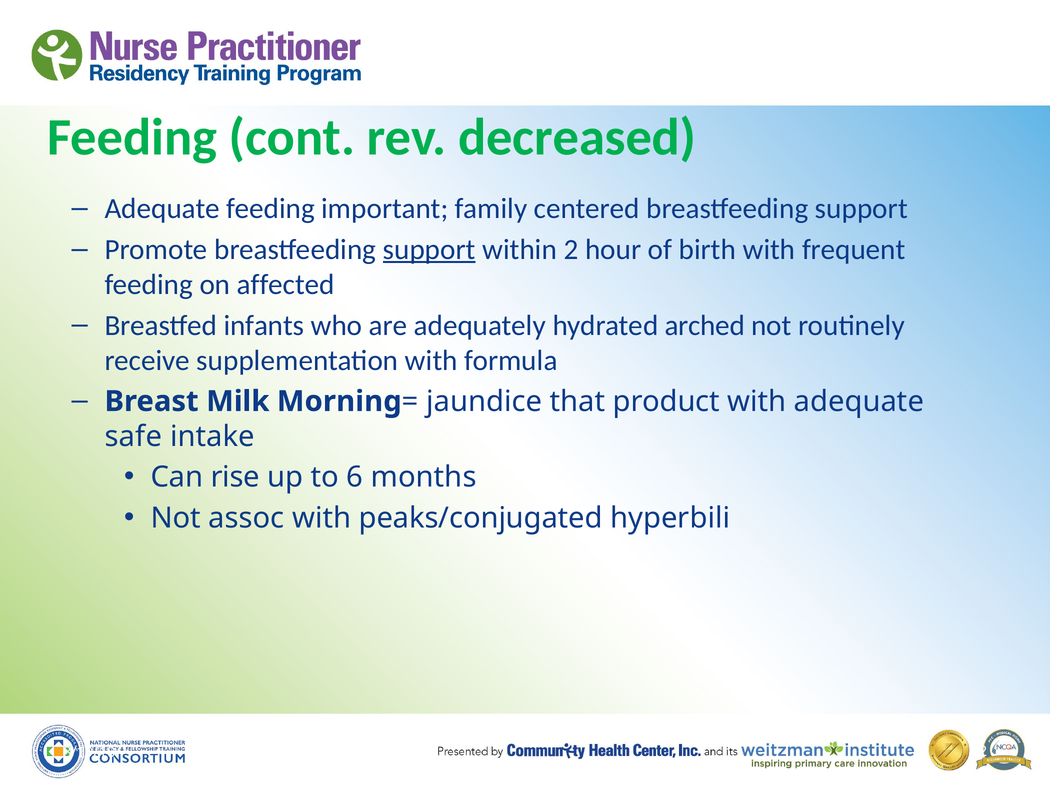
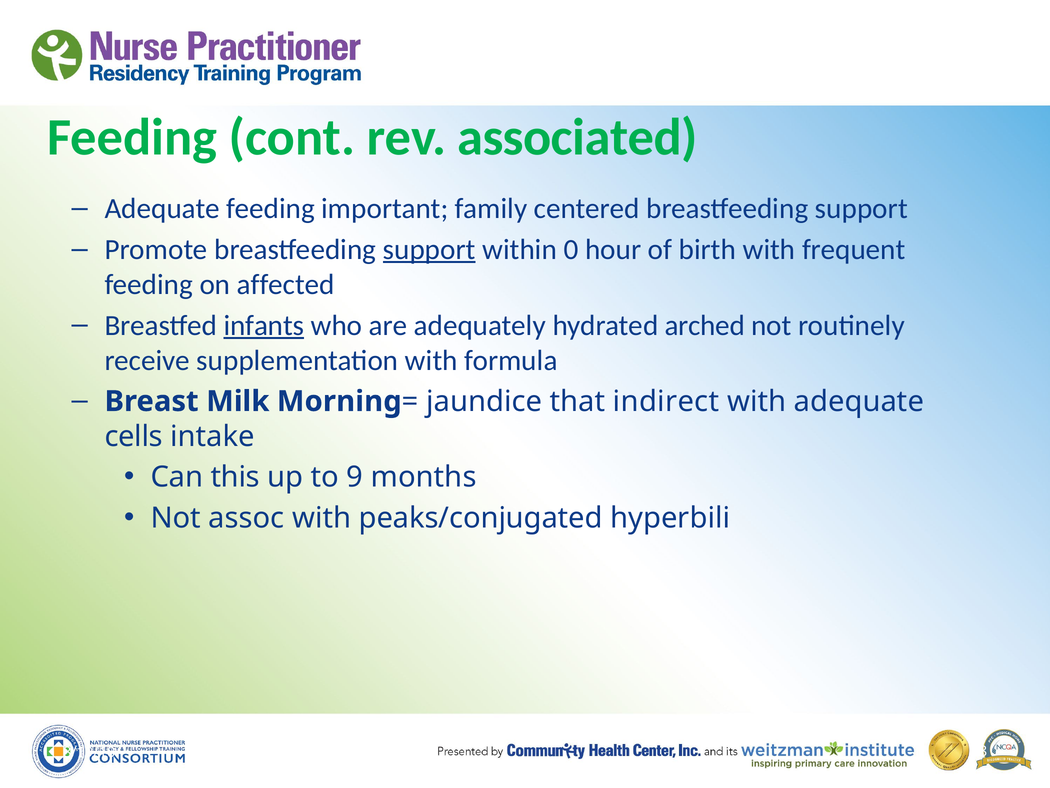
decreased: decreased -> associated
2: 2 -> 0
infants underline: none -> present
product: product -> indirect
safe: safe -> cells
rise: rise -> this
6: 6 -> 9
22: 22 -> 58
